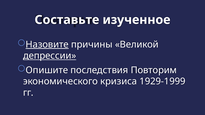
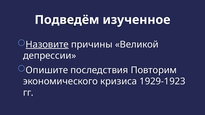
Составьте: Составьте -> Подведём
депрессии underline: present -> none
1929-1999: 1929-1999 -> 1929-1923
